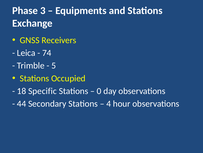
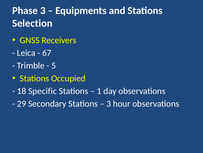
Exchange: Exchange -> Selection
74: 74 -> 67
0: 0 -> 1
44: 44 -> 29
4 at (109, 103): 4 -> 3
